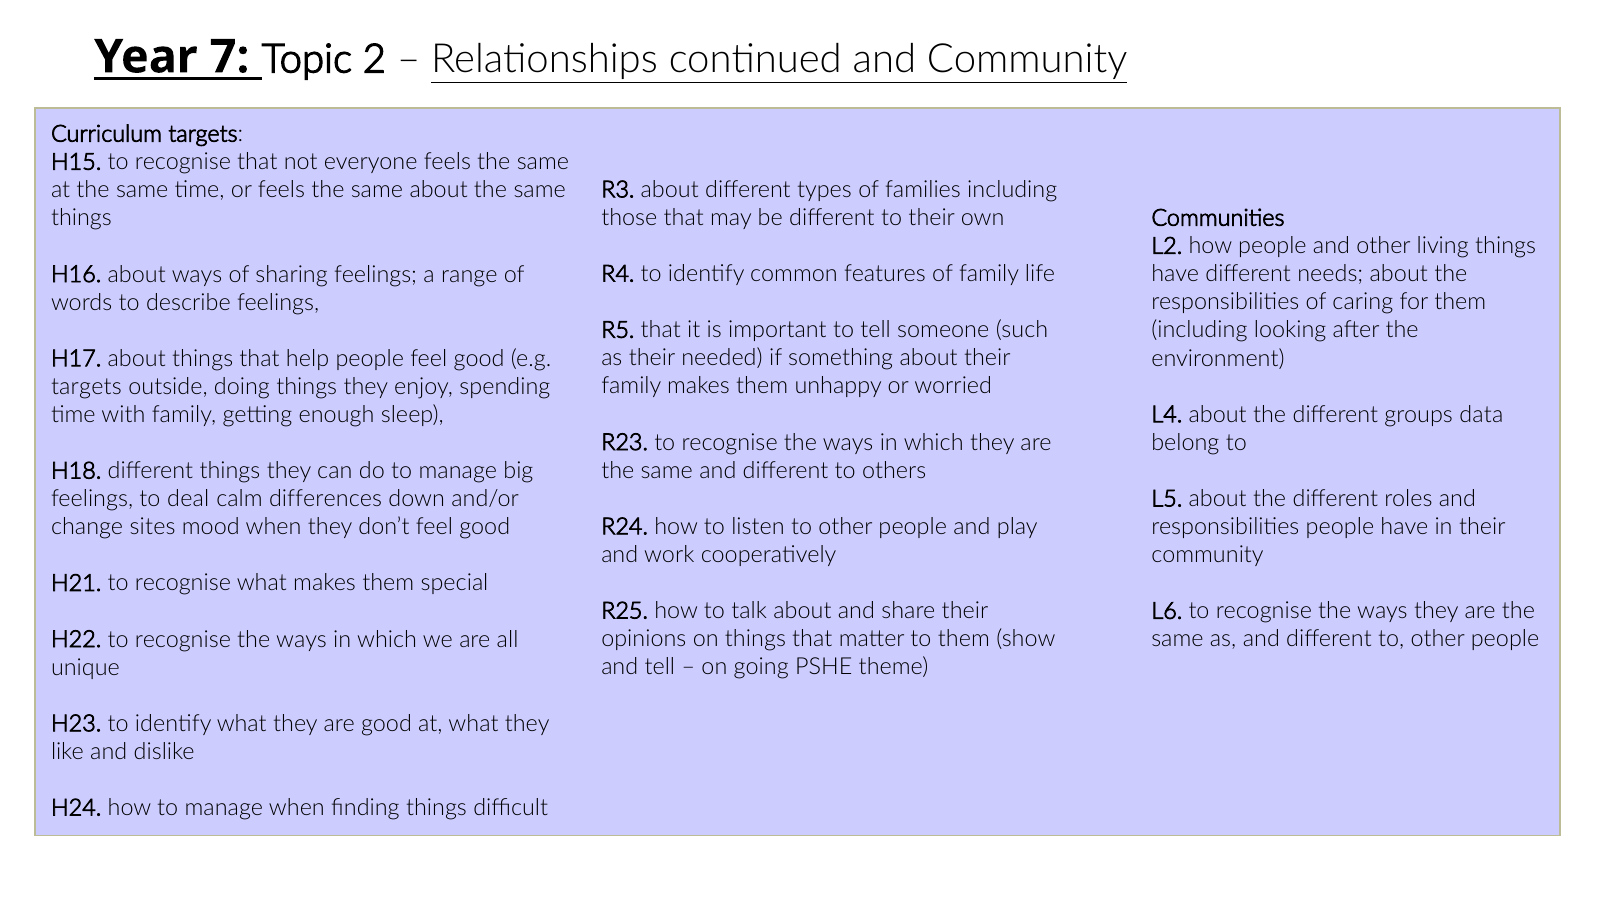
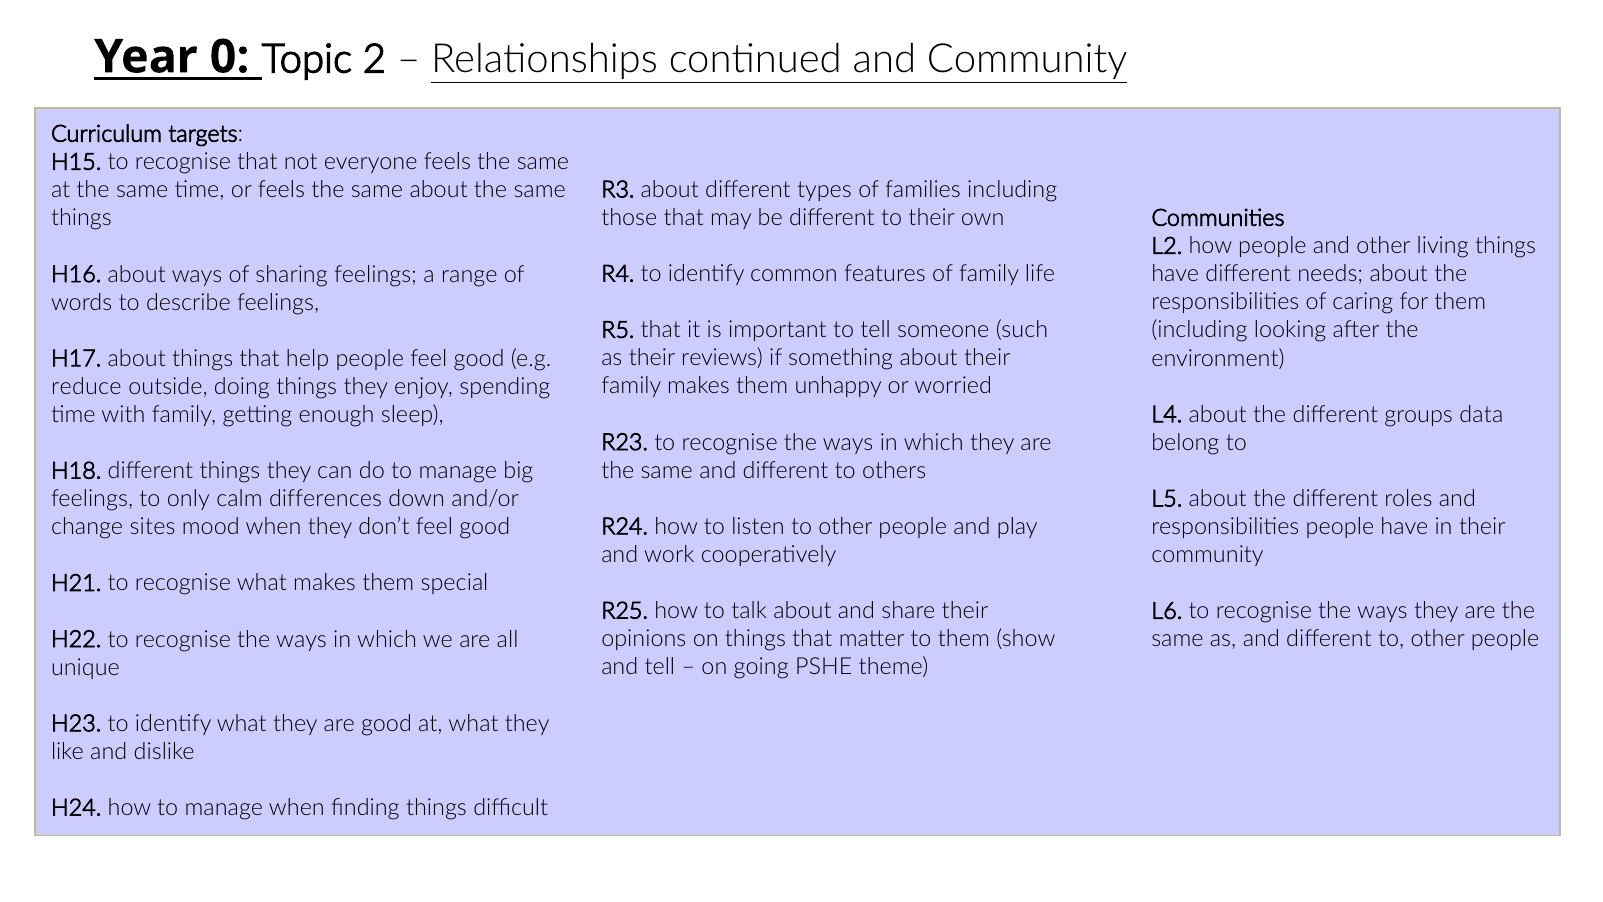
7: 7 -> 0
needed: needed -> reviews
targets at (86, 386): targets -> reduce
deal: deal -> only
